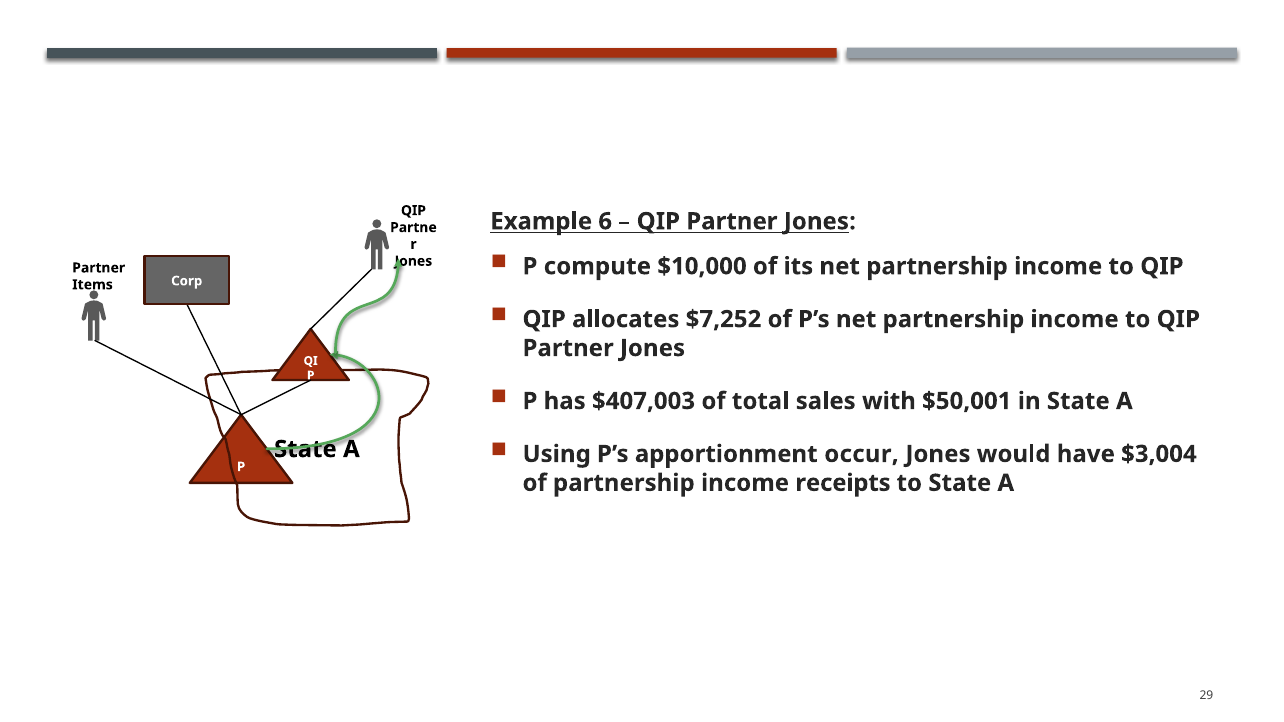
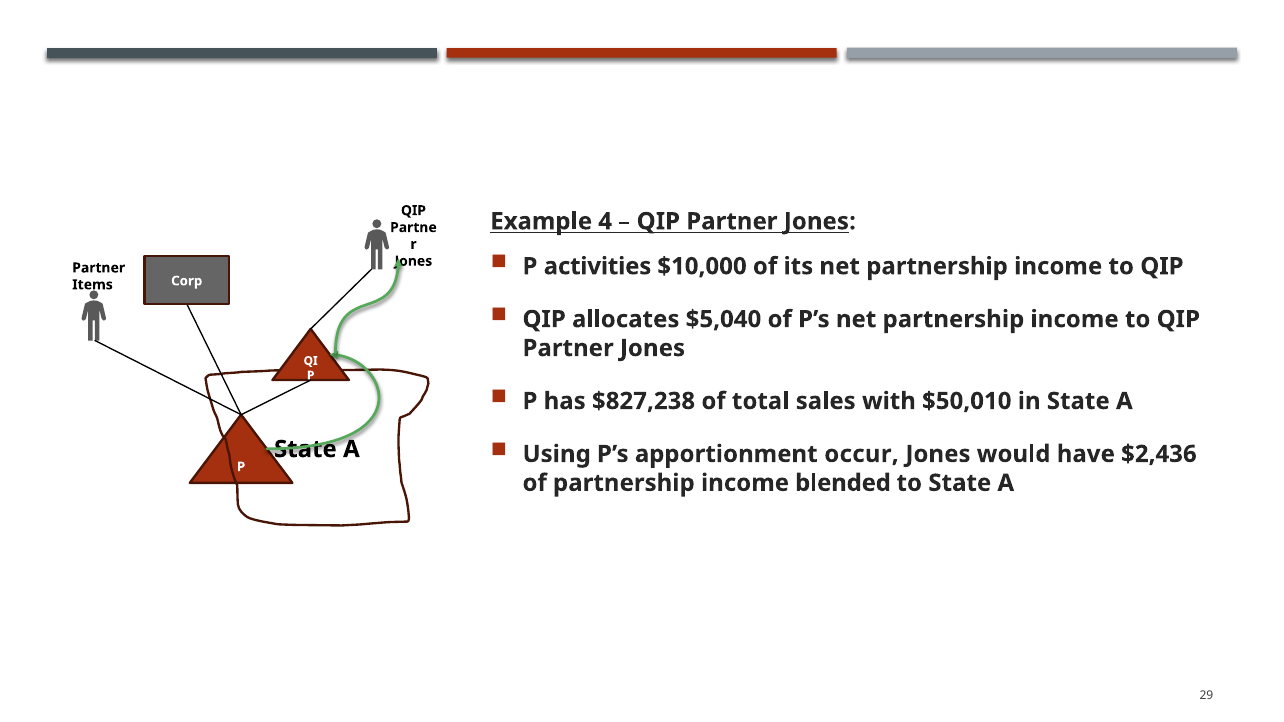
6: 6 -> 4
compute: compute -> activities
$7,252: $7,252 -> $5,040
$407,003: $407,003 -> $827,238
$50,001: $50,001 -> $50,010
$3,004: $3,004 -> $2,436
receipts: receipts -> blended
